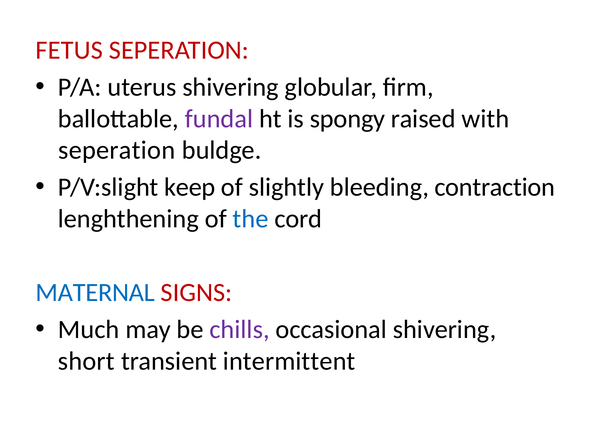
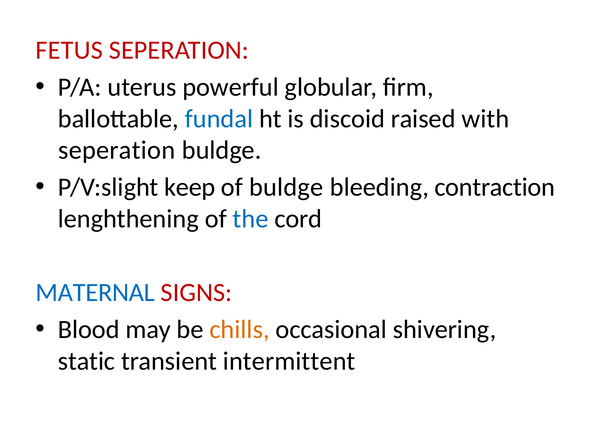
uterus shivering: shivering -> powerful
fundal colour: purple -> blue
spongy: spongy -> discoid
of slightly: slightly -> buldge
Much: Much -> Blood
chills colour: purple -> orange
short: short -> static
